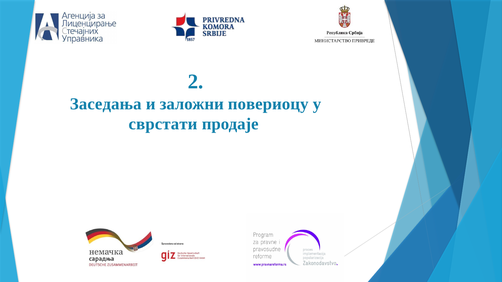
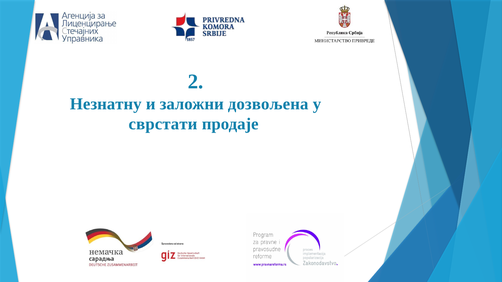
Заседања: Заседања -> Незнатну
повериоцу: повериоцу -> дозвољена
